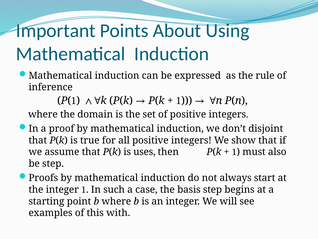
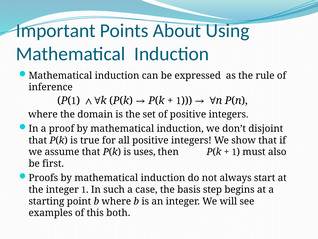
be step: step -> first
with: with -> both
